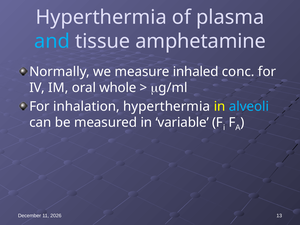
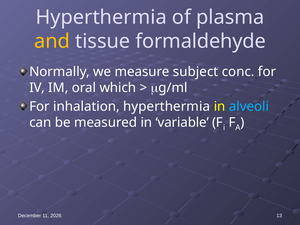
and colour: light blue -> yellow
amphetamine: amphetamine -> formaldehyde
inhaled: inhaled -> subject
whole: whole -> which
